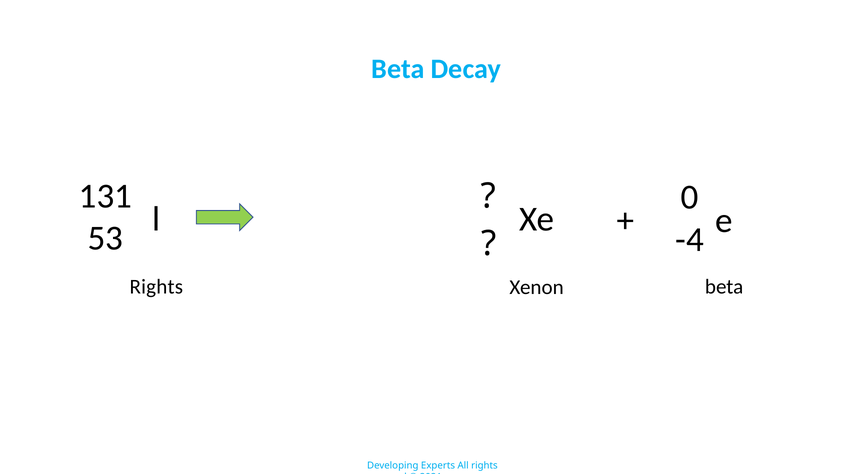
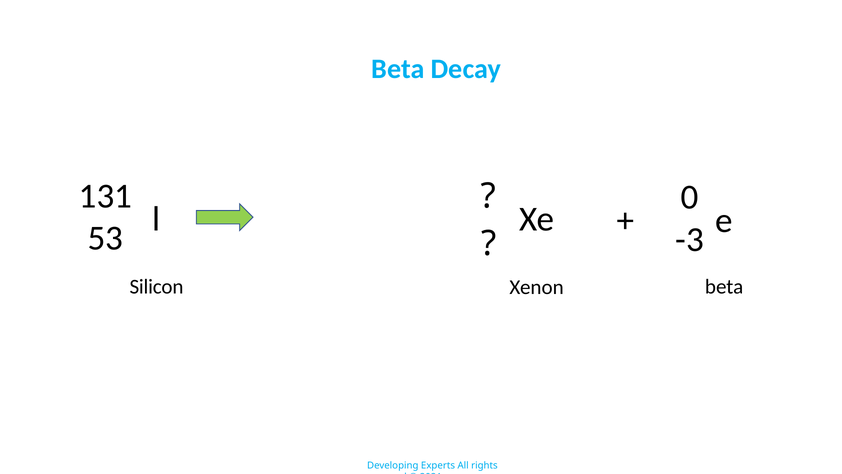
-4: -4 -> -3
Rights at (156, 286): Rights -> Silicon
